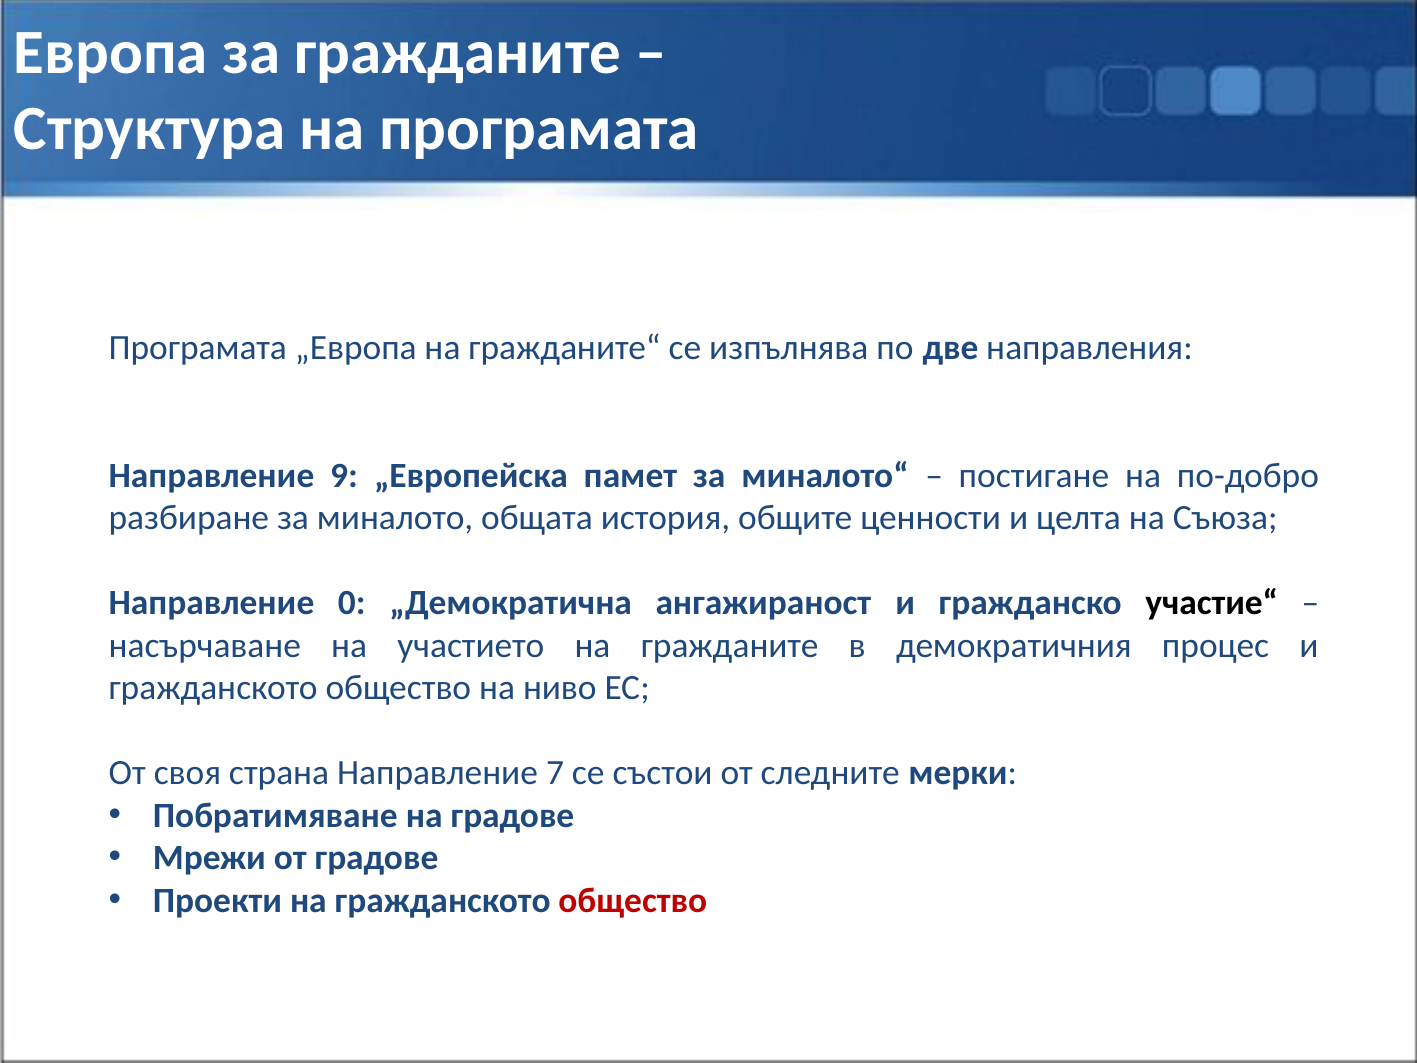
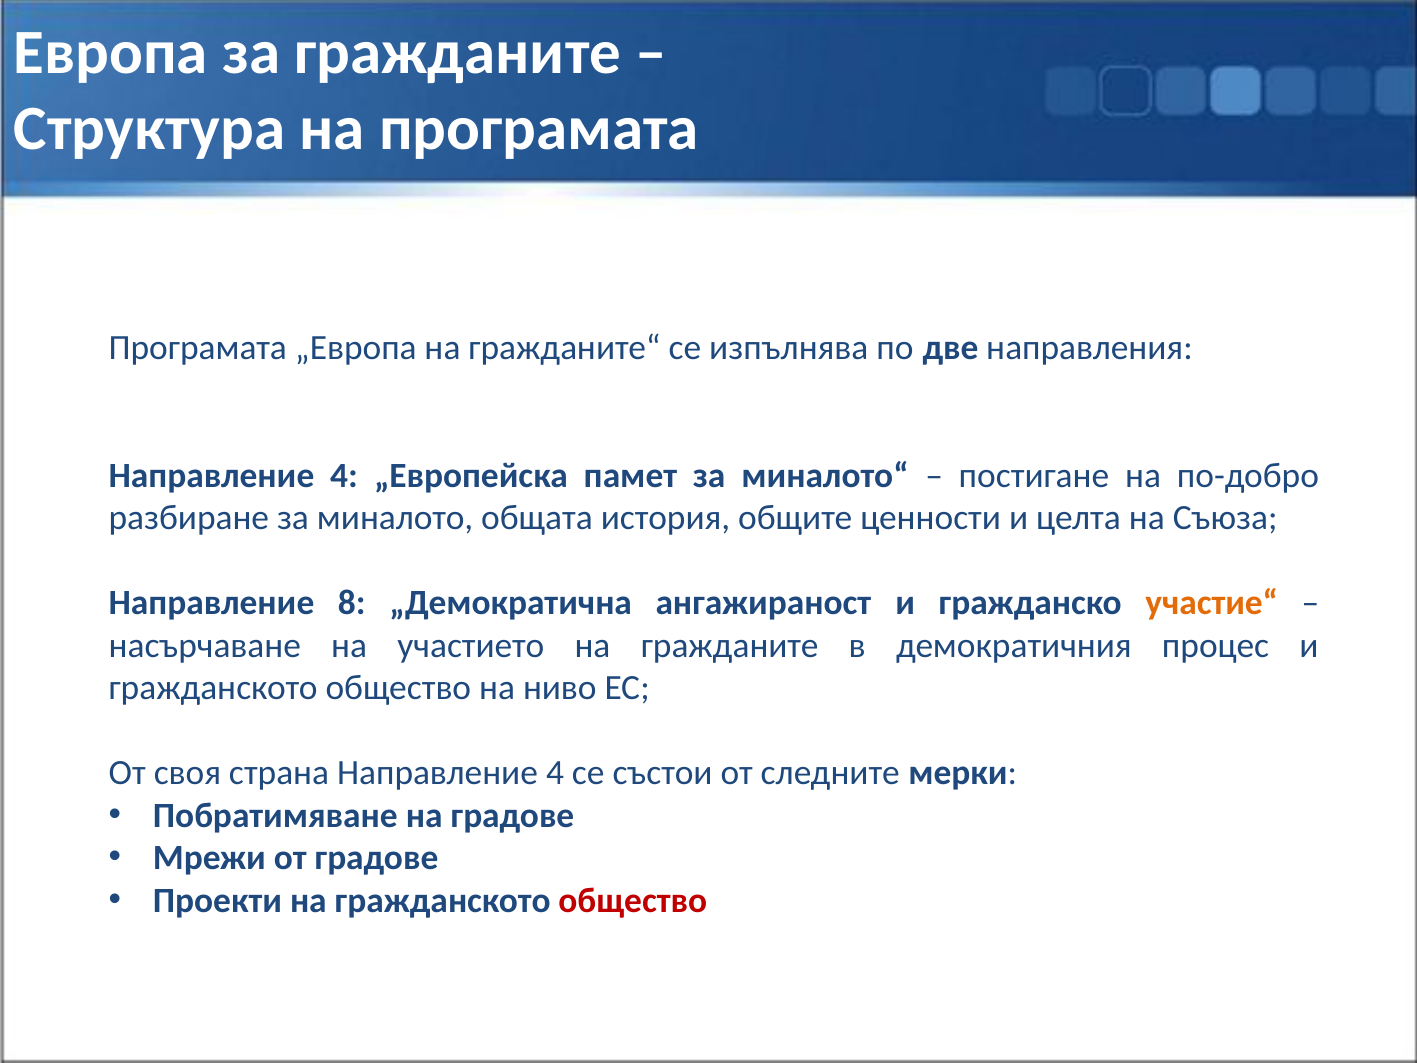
9 at (344, 475): 9 -> 4
0: 0 -> 8
участие“ colour: black -> orange
страна Направление 7: 7 -> 4
